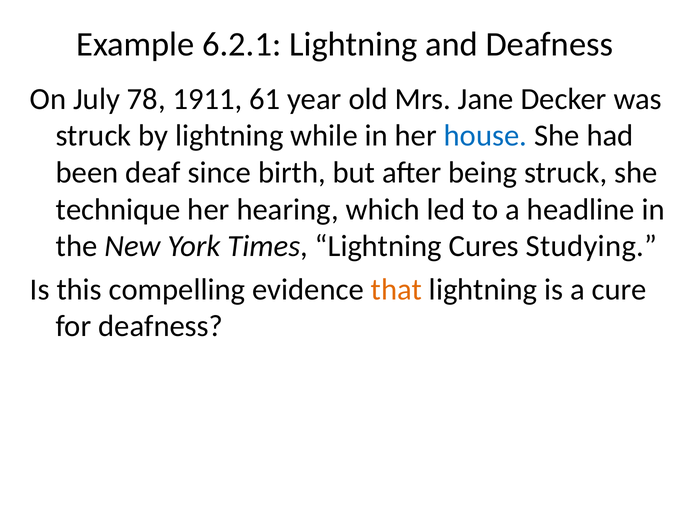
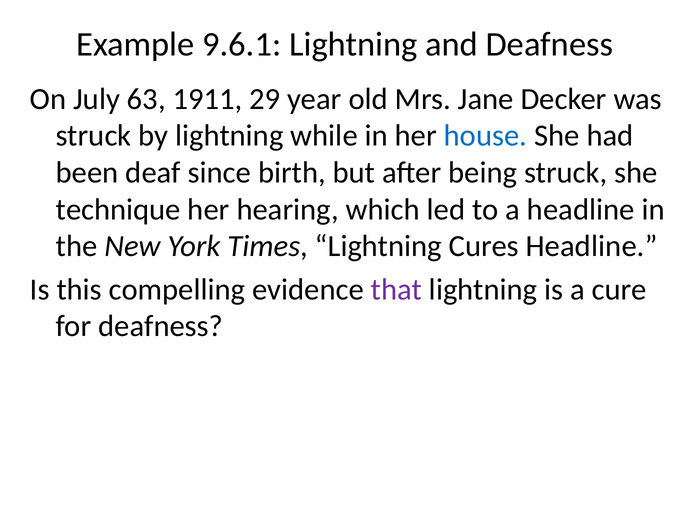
6.2.1: 6.2.1 -> 9.6.1
78: 78 -> 63
61: 61 -> 29
Cures Studying: Studying -> Headline
that colour: orange -> purple
